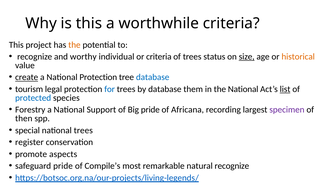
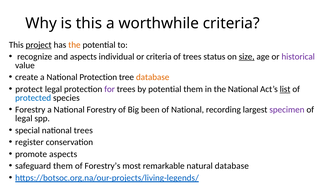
project underline: none -> present
and worthy: worthy -> aspects
historical colour: orange -> purple
create underline: present -> none
database at (153, 77) colour: blue -> orange
tourism: tourism -> protect
for colour: blue -> purple
by database: database -> potential
National Support: Support -> Forestry
Big pride: pride -> been
of Africana: Africana -> National
then at (24, 119): then -> legal
safeguard pride: pride -> them
Compile’s: Compile’s -> Forestry’s
natural recognize: recognize -> database
